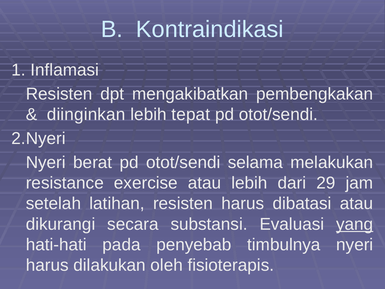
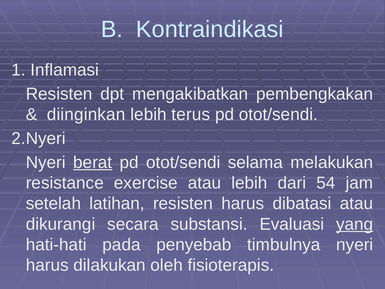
tepat: tepat -> terus
berat underline: none -> present
29: 29 -> 54
